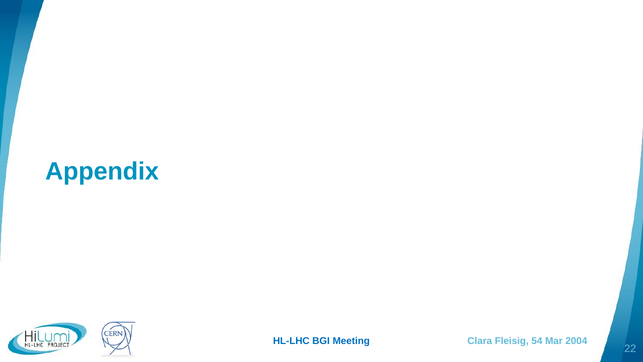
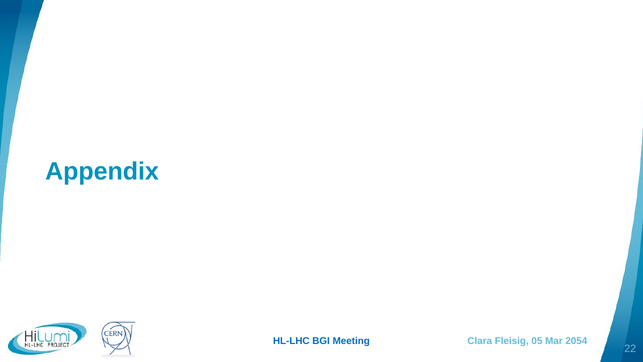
54: 54 -> 05
2004: 2004 -> 2054
